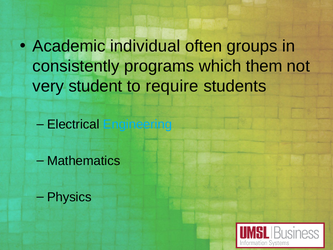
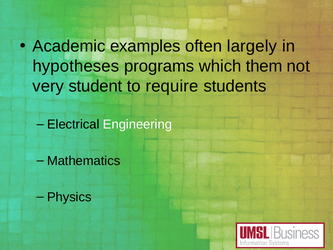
individual: individual -> examples
groups: groups -> largely
consistently: consistently -> hypotheses
Engineering colour: light blue -> white
